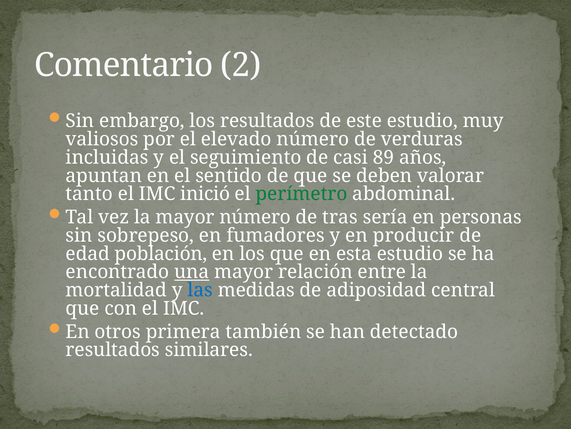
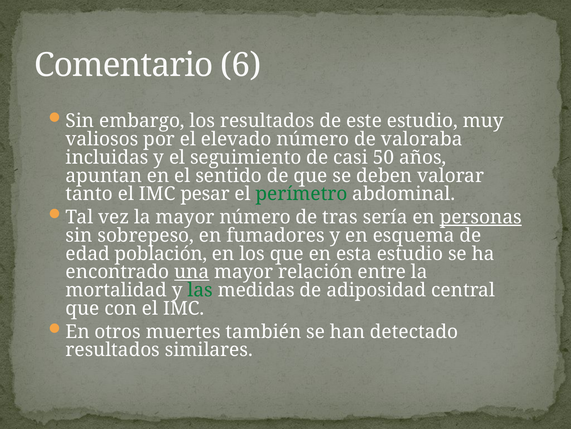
2: 2 -> 6
verduras: verduras -> valoraba
89: 89 -> 50
inició: inició -> pesar
personas underline: none -> present
producir: producir -> esquema
las colour: blue -> green
primera: primera -> muertes
